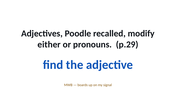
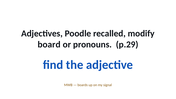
either: either -> board
